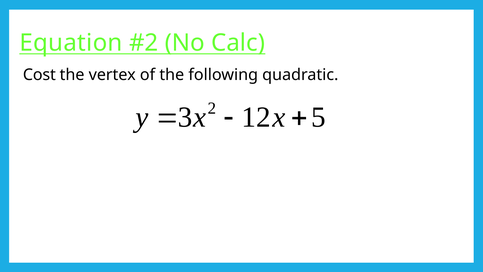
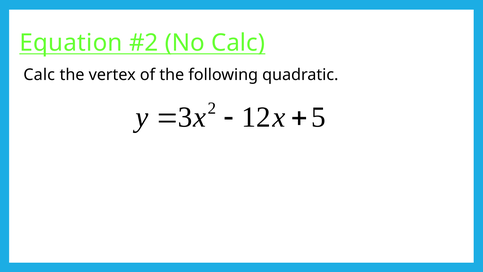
Cost at (39, 75): Cost -> Calc
